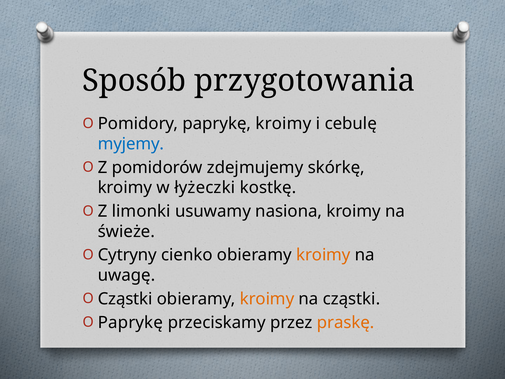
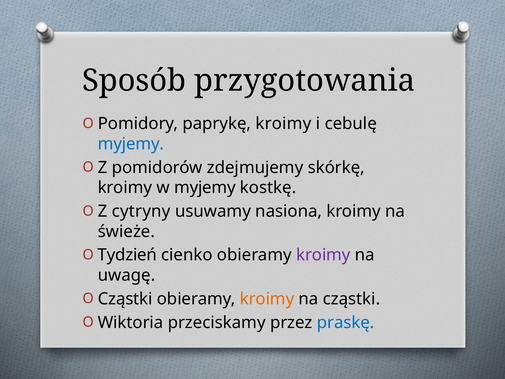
w łyżeczki: łyżeczki -> myjemy
limonki: limonki -> cytryny
Cytryny: Cytryny -> Tydzień
kroimy at (323, 255) colour: orange -> purple
Paprykę at (130, 322): Paprykę -> Wiktoria
praskę colour: orange -> blue
